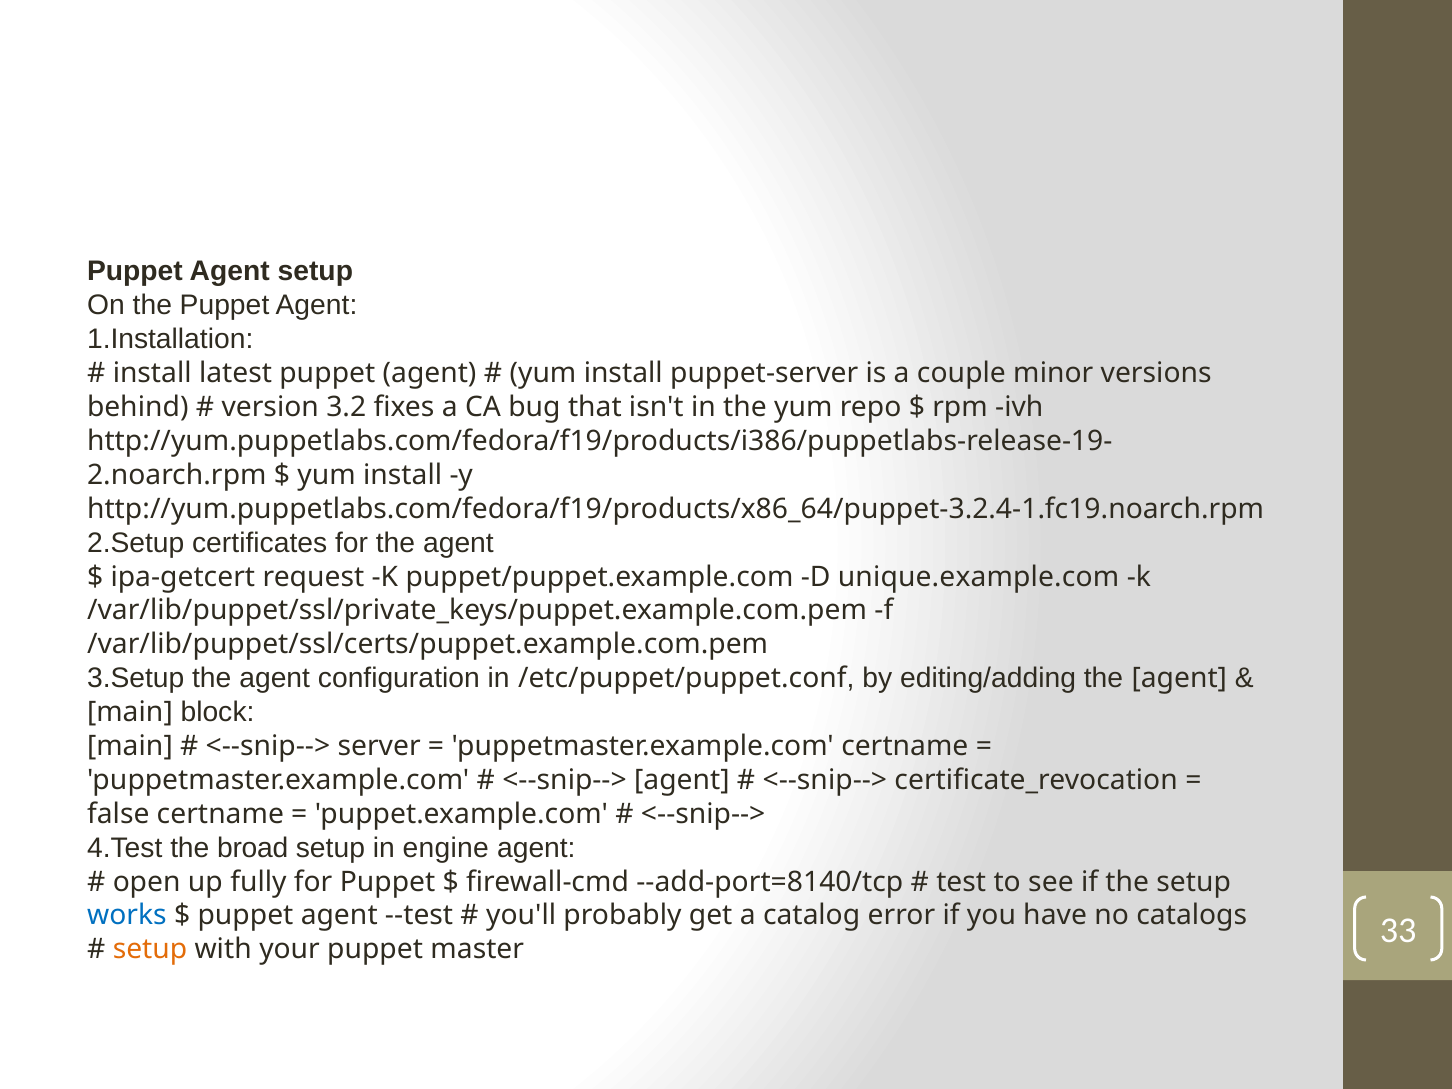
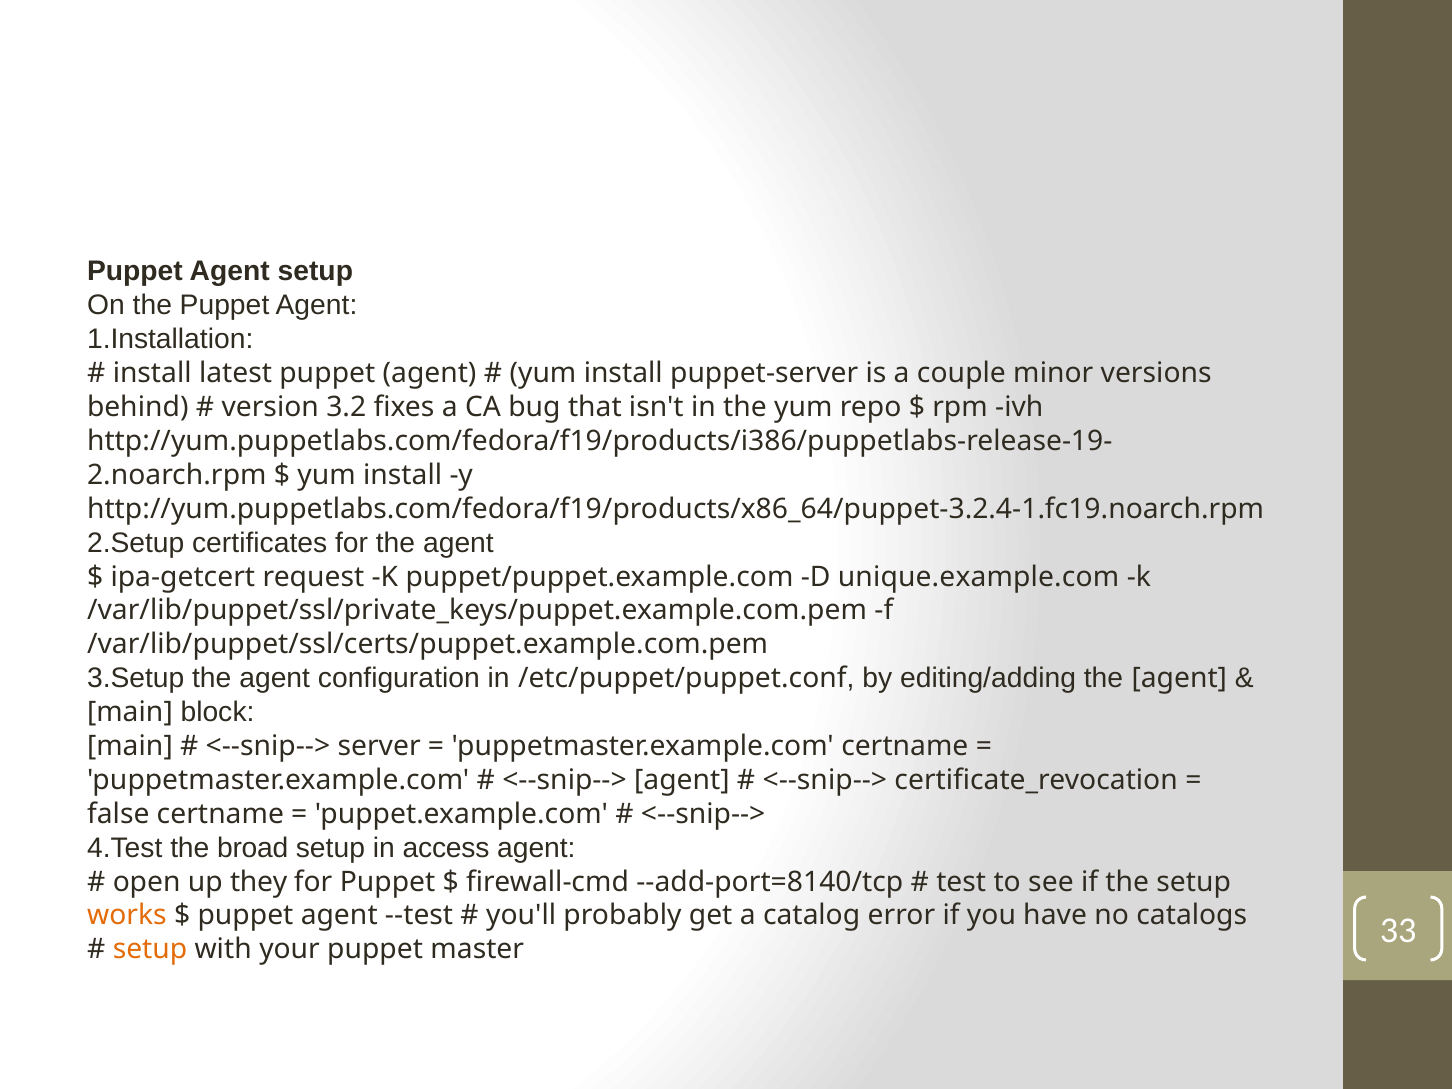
engine: engine -> access
fully: fully -> they
works colour: blue -> orange
